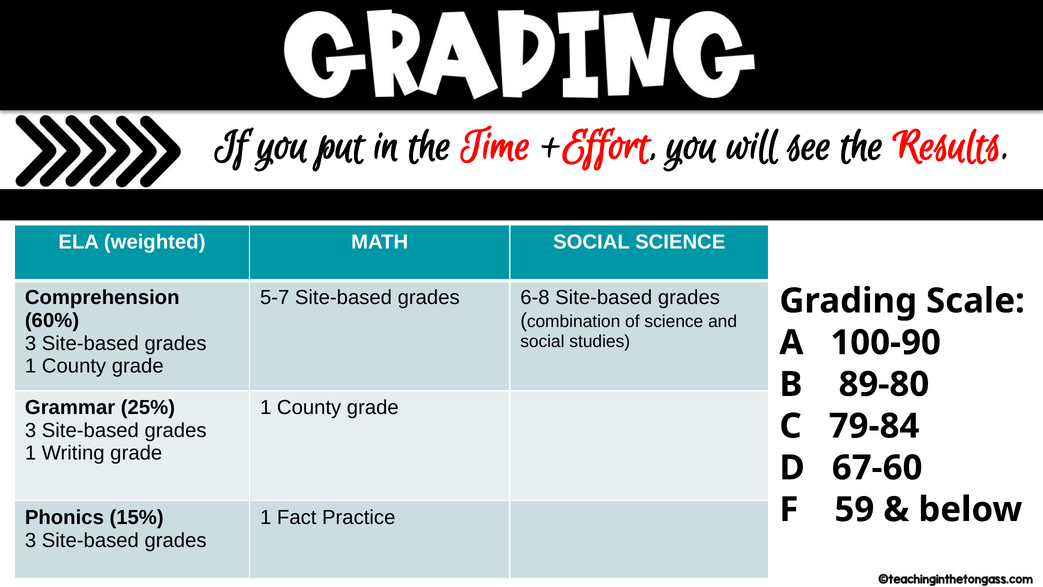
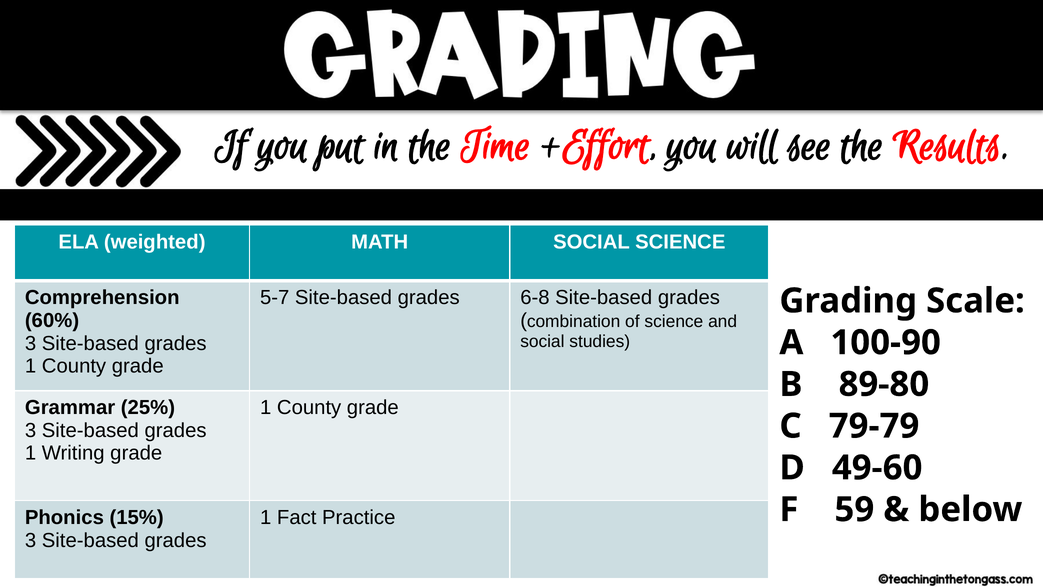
79-84: 79-84 -> 79-79
67-60: 67-60 -> 49-60
